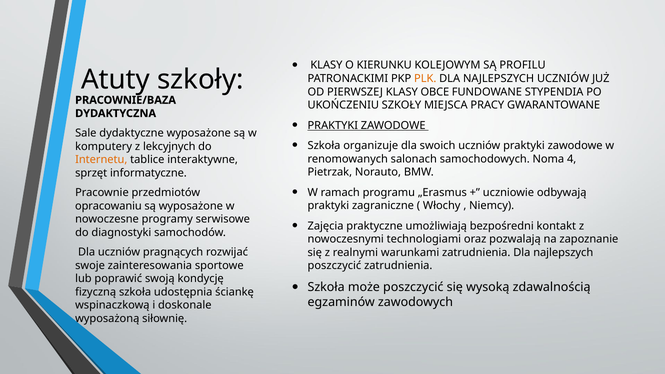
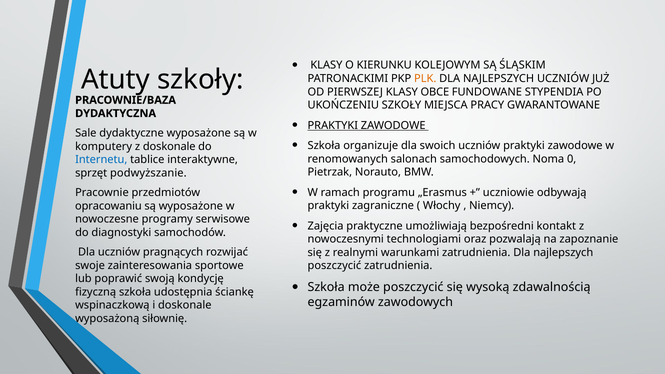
PROFILU: PROFILU -> ŚLĄSKIM
z lekcyjnych: lekcyjnych -> doskonale
4: 4 -> 0
Internetu colour: orange -> blue
informatyczne: informatyczne -> podwyższanie
